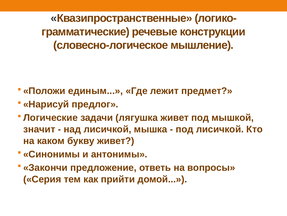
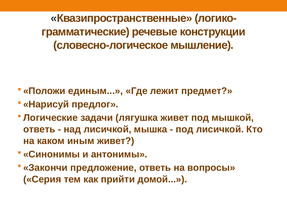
значит at (39, 129): значит -> ответь
букву: букву -> иным
